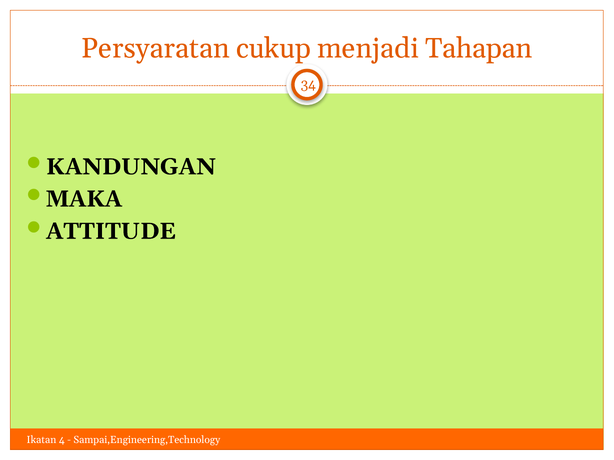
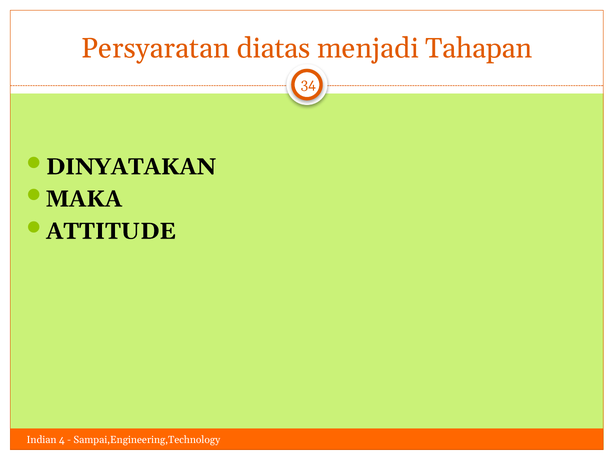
cukup: cukup -> diatas
KANDUNGAN: KANDUNGAN -> DINYATAKAN
Ikatan: Ikatan -> Indian
